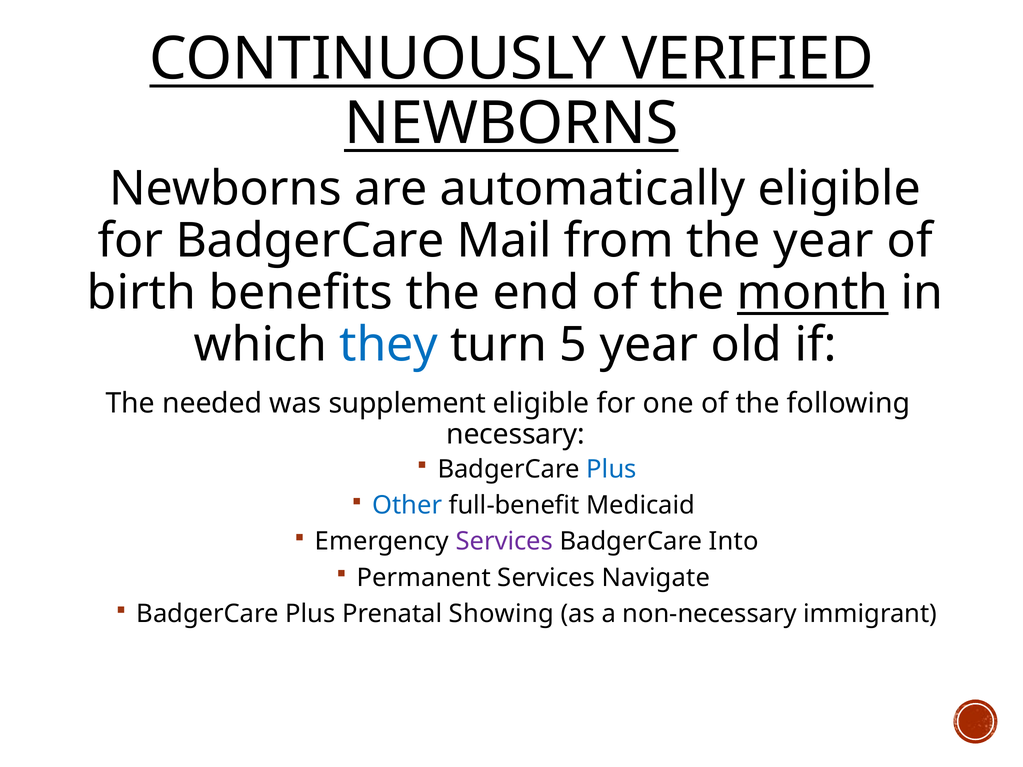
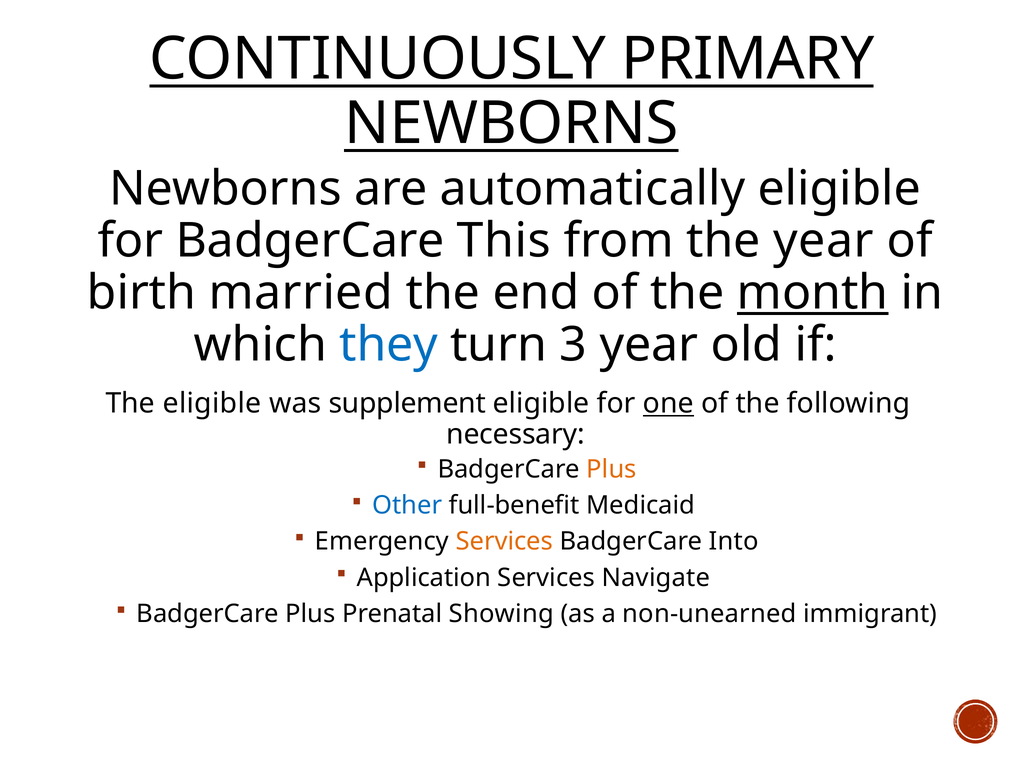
VERIFIED: VERIFIED -> PRIMARY
Mail: Mail -> This
benefits: benefits -> married
5: 5 -> 3
The needed: needed -> eligible
one underline: none -> present
Plus at (612, 469) colour: blue -> orange
Services at (504, 542) colour: purple -> orange
Permanent: Permanent -> Application
non-necessary: non-necessary -> non-unearned
